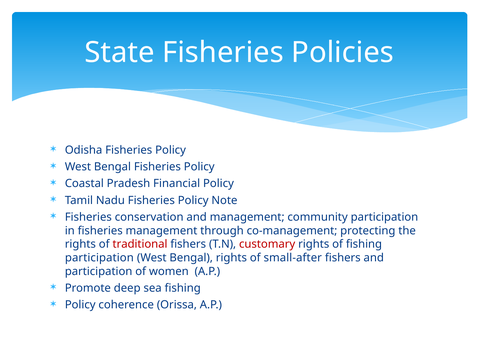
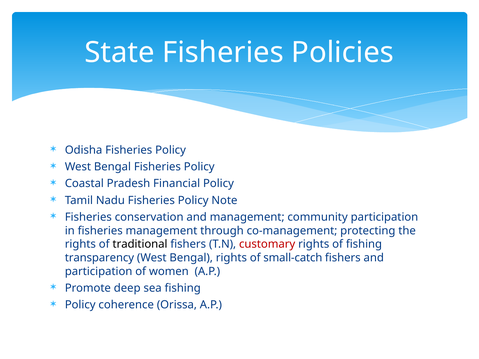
traditional colour: red -> black
participation at (99, 258): participation -> transparency
small-after: small-after -> small-catch
